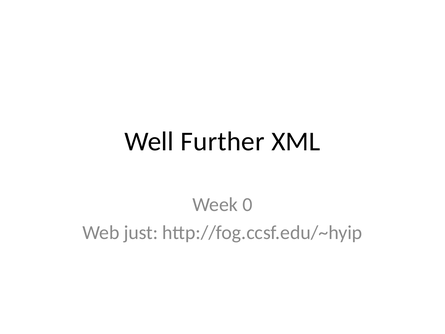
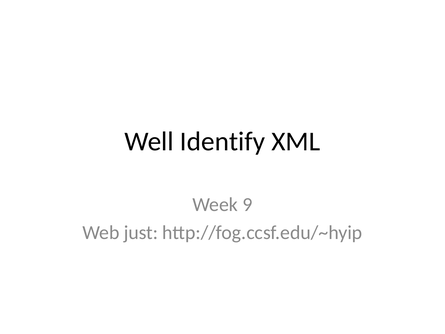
Further: Further -> Identify
0: 0 -> 9
